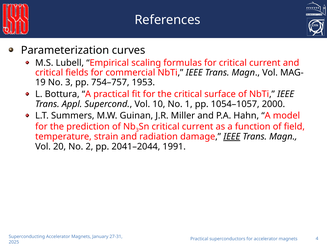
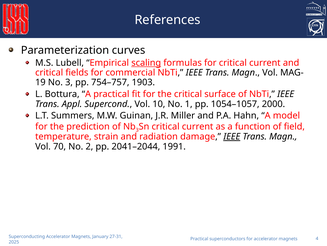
scaling underline: none -> present
1953: 1953 -> 1903
20: 20 -> 70
